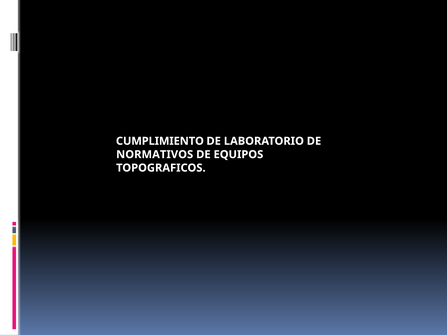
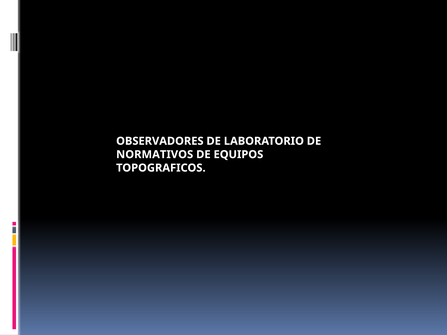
CUMPLIMIENTO: CUMPLIMIENTO -> OBSERVADORES
